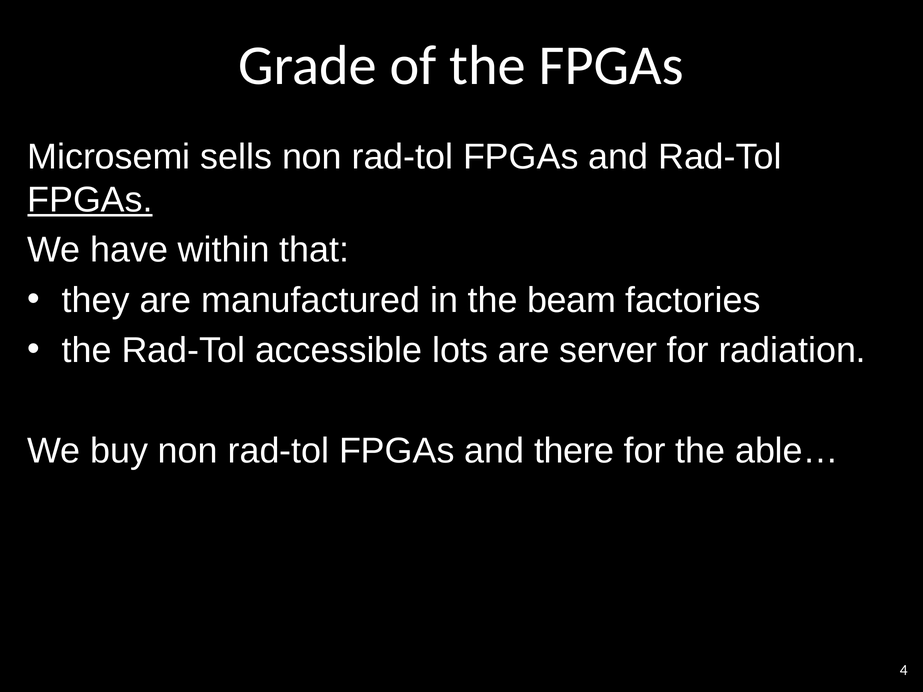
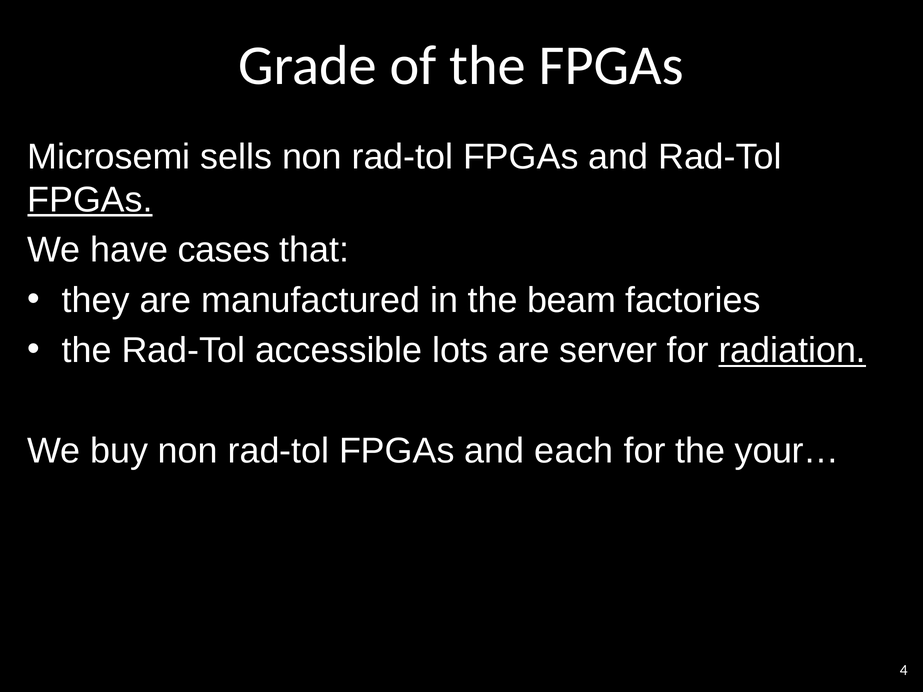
within: within -> cases
radiation underline: none -> present
there: there -> each
able…: able… -> your…
